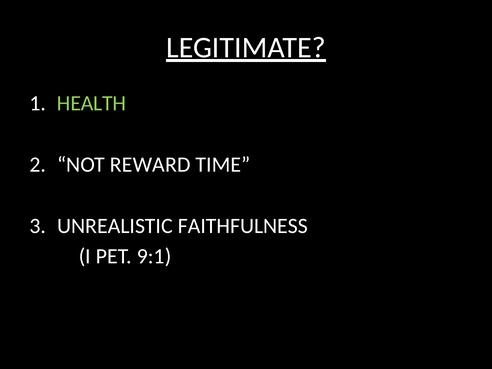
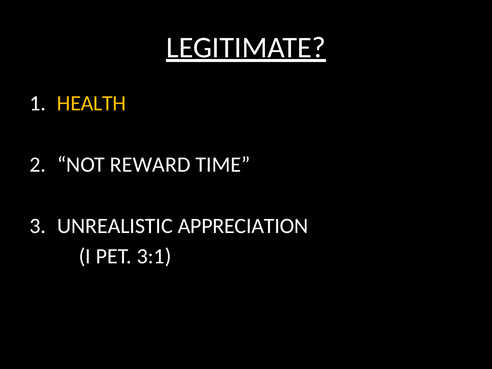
HEALTH colour: light green -> yellow
FAITHFULNESS: FAITHFULNESS -> APPRECIATION
9:1: 9:1 -> 3:1
